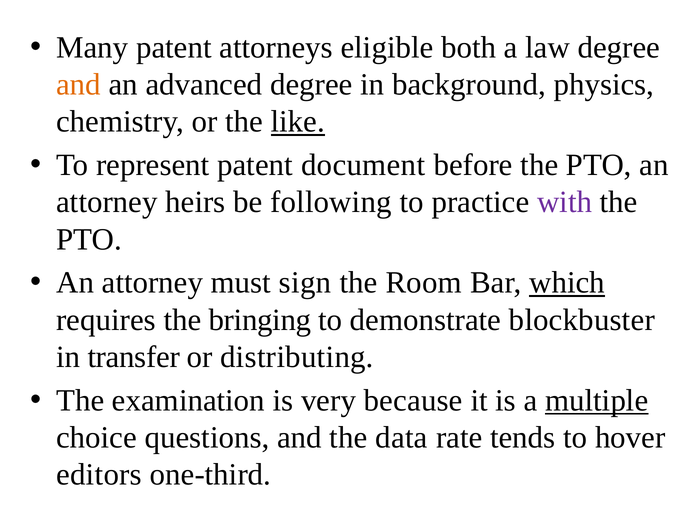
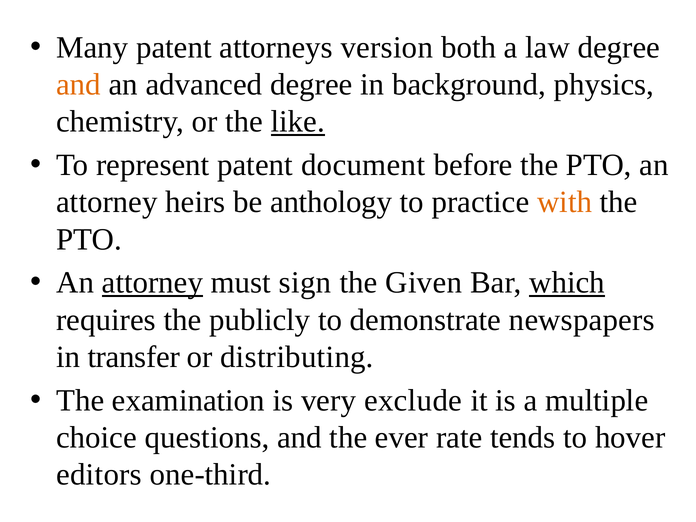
eligible: eligible -> version
following: following -> anthology
with colour: purple -> orange
attorney at (152, 283) underline: none -> present
Room: Room -> Given
bringing: bringing -> publicly
blockbuster: blockbuster -> newspapers
because: because -> exclude
multiple underline: present -> none
data: data -> ever
